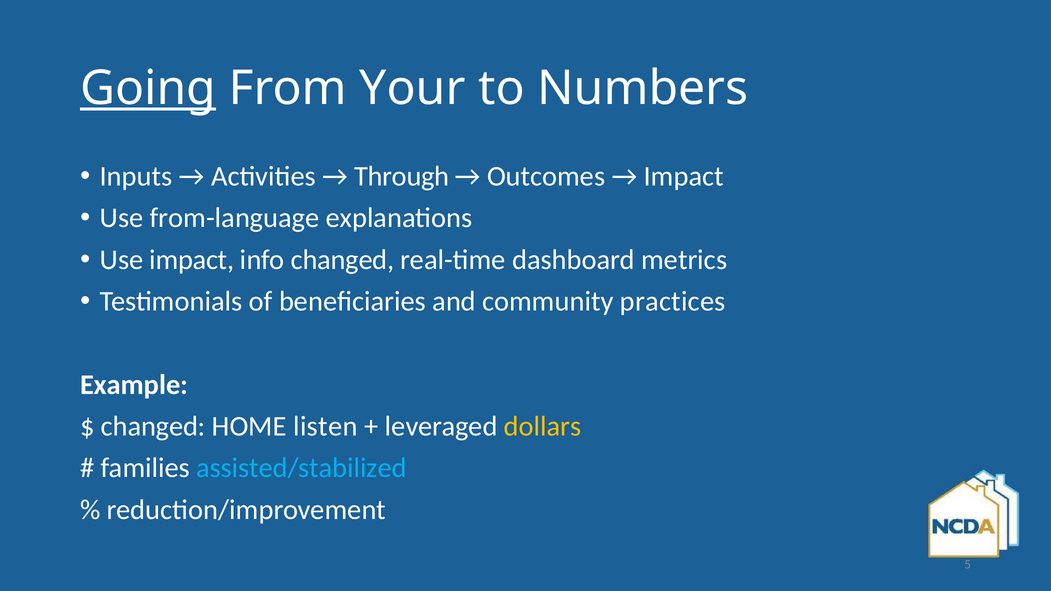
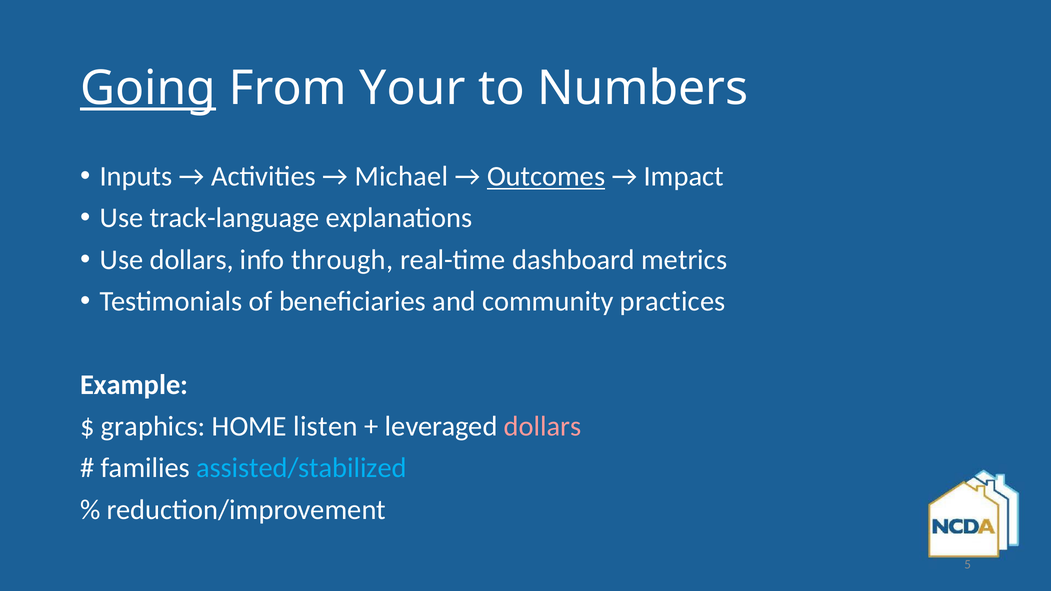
Through: Through -> Michael
Outcomes underline: none -> present
from-language: from-language -> track-language
Use impact: impact -> dollars
info changed: changed -> through
changed at (153, 427): changed -> graphics
dollars at (543, 427) colour: yellow -> pink
